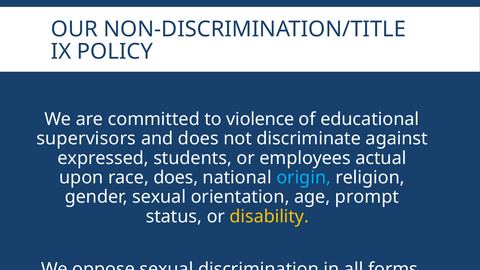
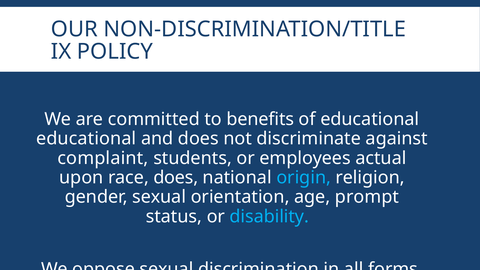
violence: violence -> benefits
supervisors at (86, 139): supervisors -> educational
expressed: expressed -> complaint
disability colour: yellow -> light blue
